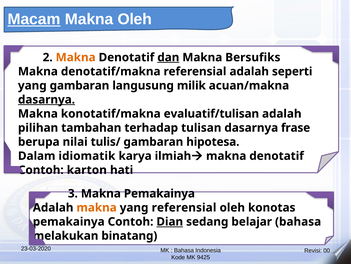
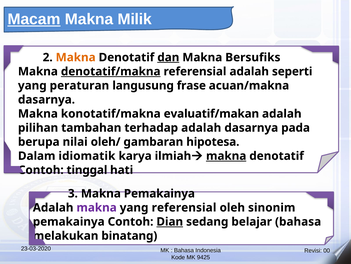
Makna Oleh: Oleh -> Milik
denotatif/makna underline: none -> present
yang gambaran: gambaran -> peraturan
milik: milik -> frase
dasarnya at (46, 99) underline: present -> none
evaluatif/tulisan: evaluatif/tulisan -> evaluatif/makan
terhadap tulisan: tulisan -> adalah
frase: frase -> pada
tulis/: tulis/ -> oleh/
makna at (226, 156) underline: none -> present
karton: karton -> tinggal
makna at (97, 207) colour: orange -> purple
konotas: konotas -> sinonim
